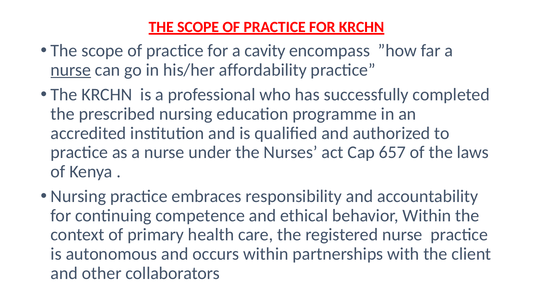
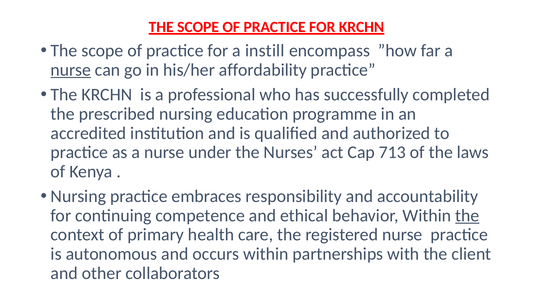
cavity: cavity -> instill
657: 657 -> 713
the at (467, 215) underline: none -> present
